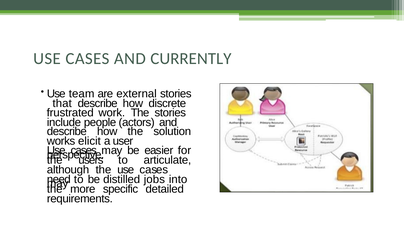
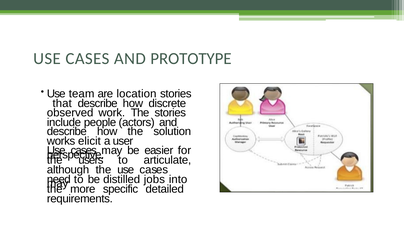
CURRENTLY: CURRENTLY -> PROTOTYPE
external: external -> location
frustrated: frustrated -> observed
